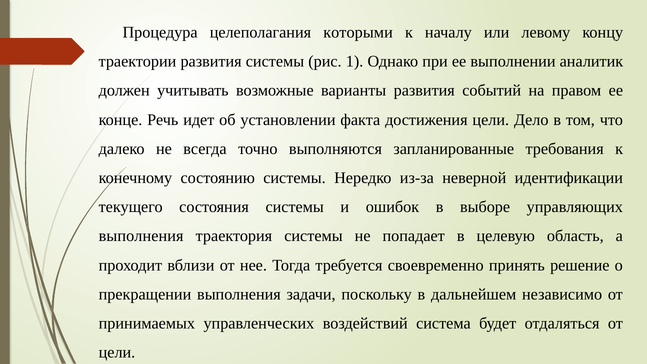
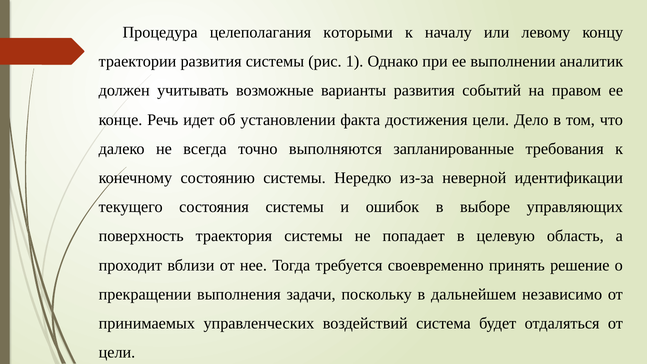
выполнения at (141, 236): выполнения -> поверхность
